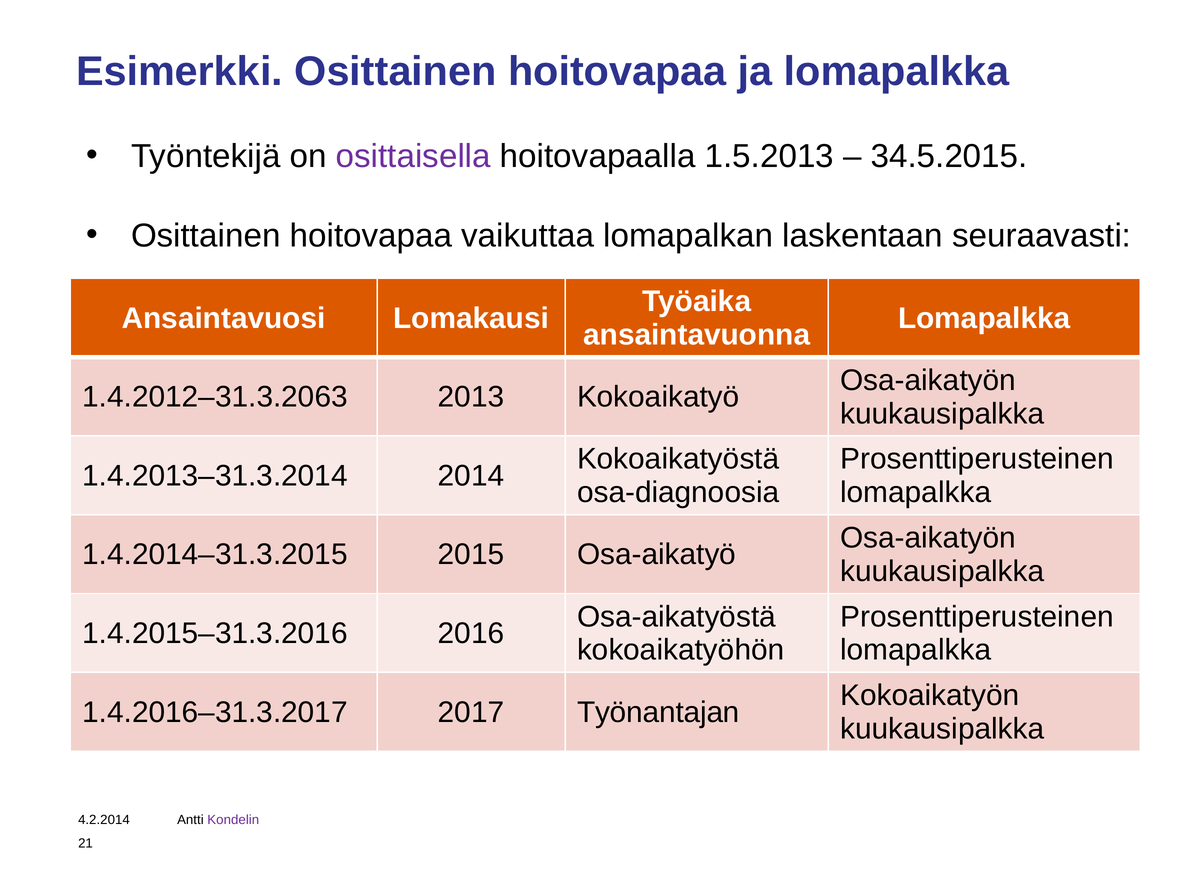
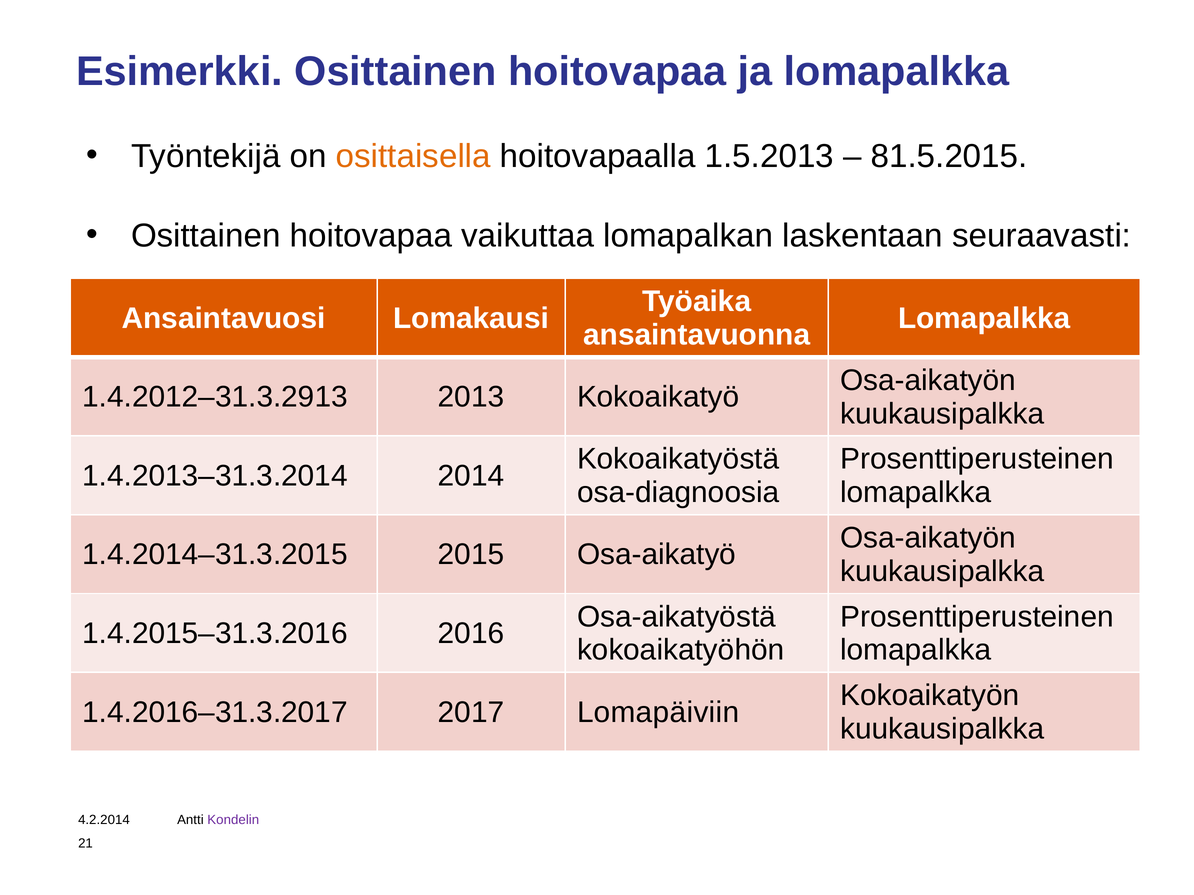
osittaisella colour: purple -> orange
34.5.2015: 34.5.2015 -> 81.5.2015
1.4.2012–31.3.2063: 1.4.2012–31.3.2063 -> 1.4.2012–31.3.2913
Työnantajan: Työnantajan -> Lomapäiviin
